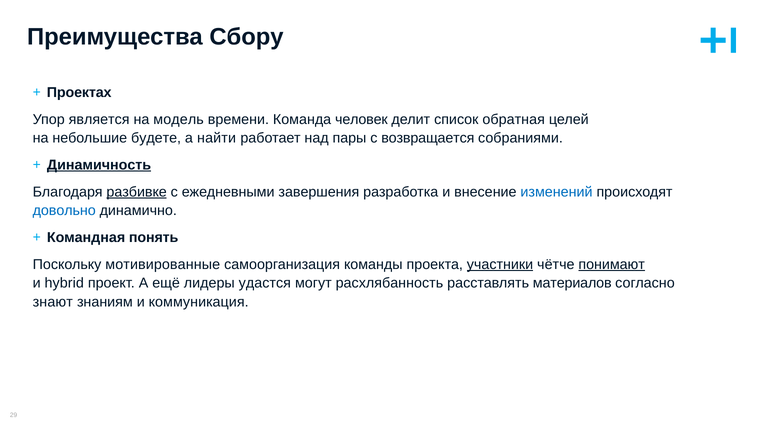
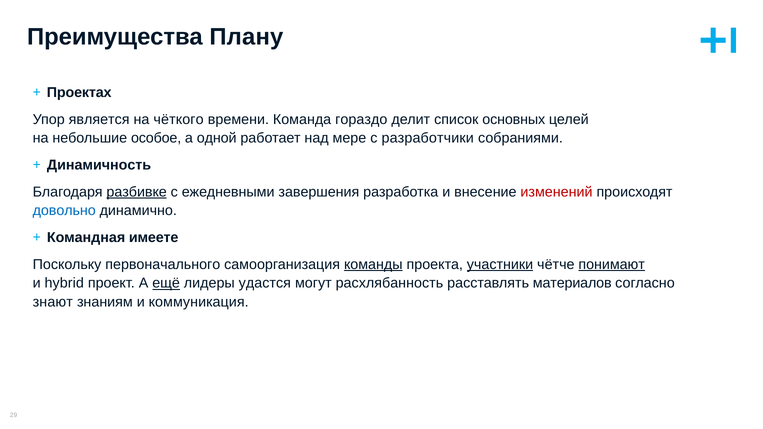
Сбору: Сбору -> Плану
модель: модель -> чёткого
человек: человек -> гораздо
обратная: обратная -> основных
будете: будете -> особое
найти: найти -> одной
пары: пары -> мере
возвращается: возвращается -> разработчики
Динамичность underline: present -> none
изменений colour: blue -> red
понять: понять -> имеете
мотивированные: мотивированные -> первоначального
команды underline: none -> present
ещё underline: none -> present
